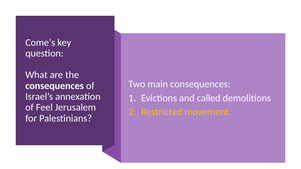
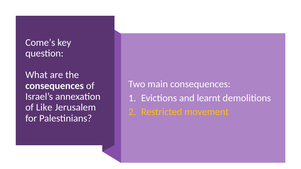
called: called -> learnt
Feel: Feel -> Like
